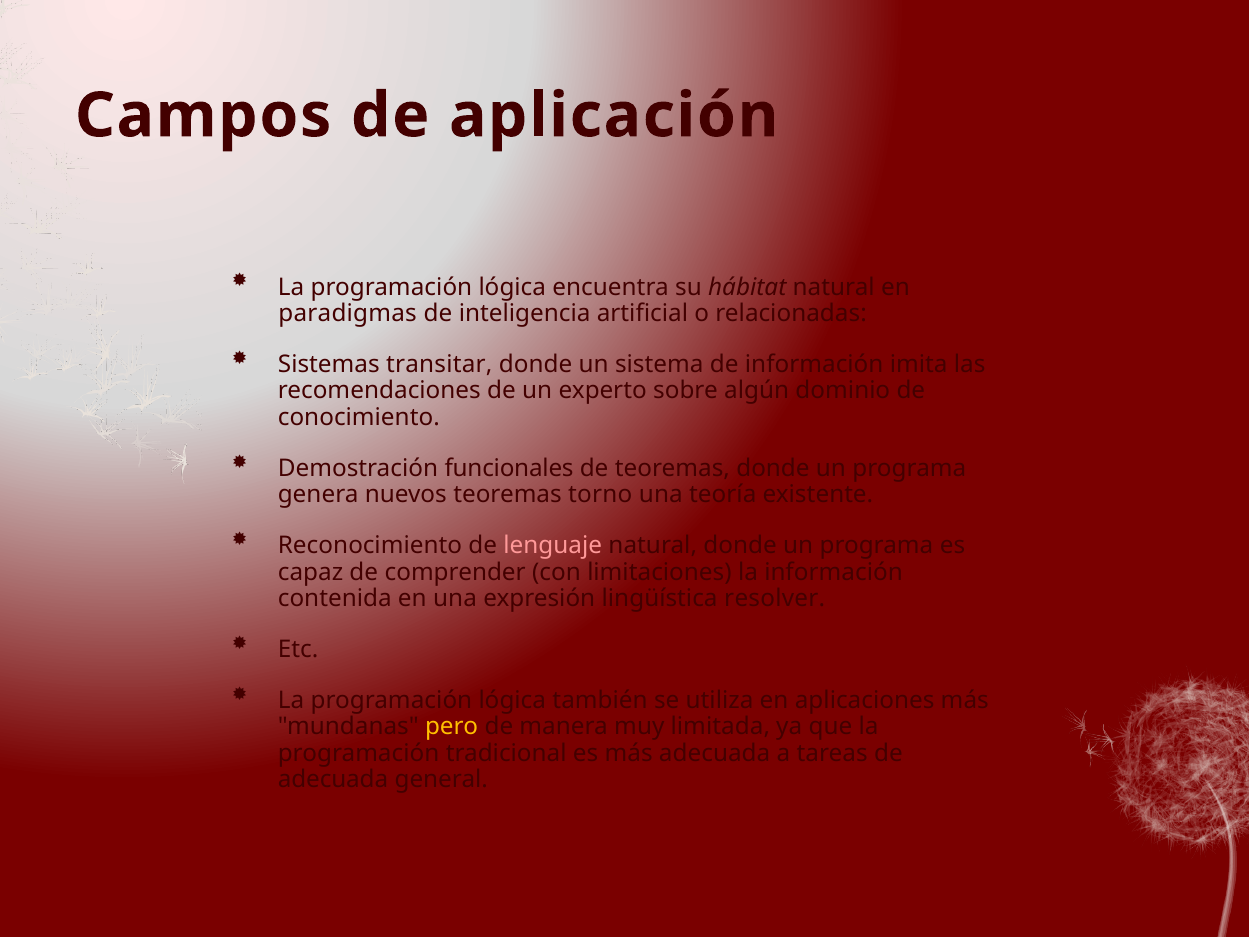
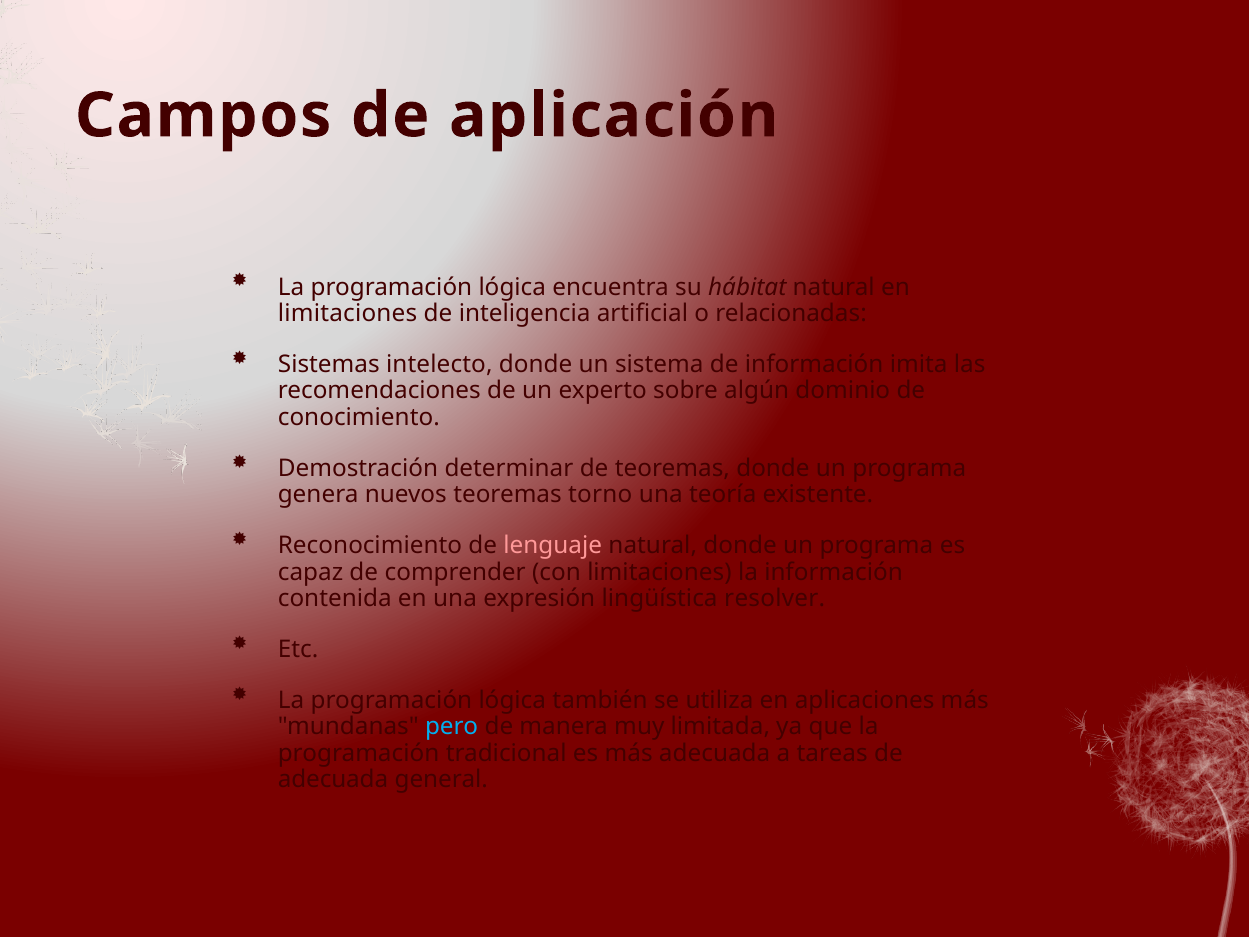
paradigmas at (348, 313): paradigmas -> limitaciones
transitar: transitar -> intelecto
funcionales: funcionales -> determinar
pero colour: yellow -> light blue
